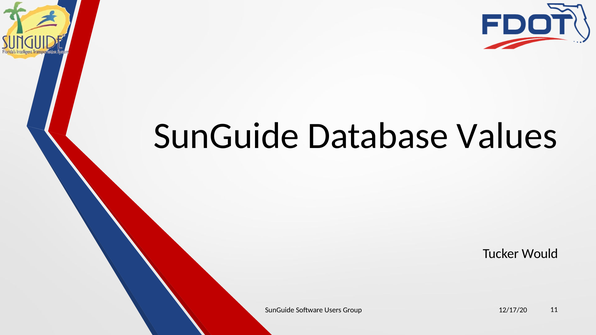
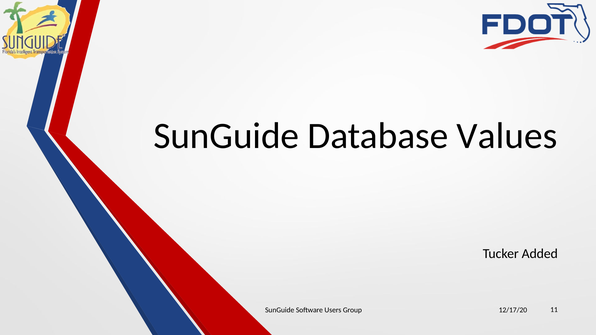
Would: Would -> Added
